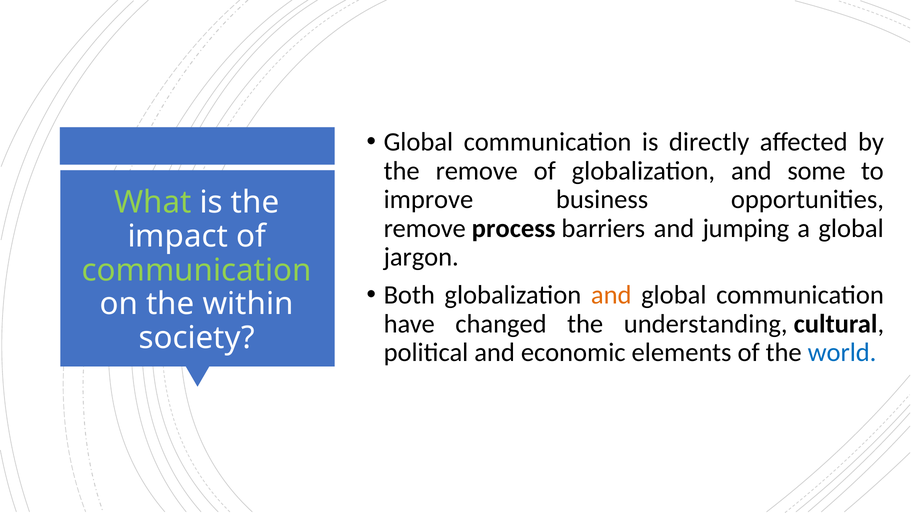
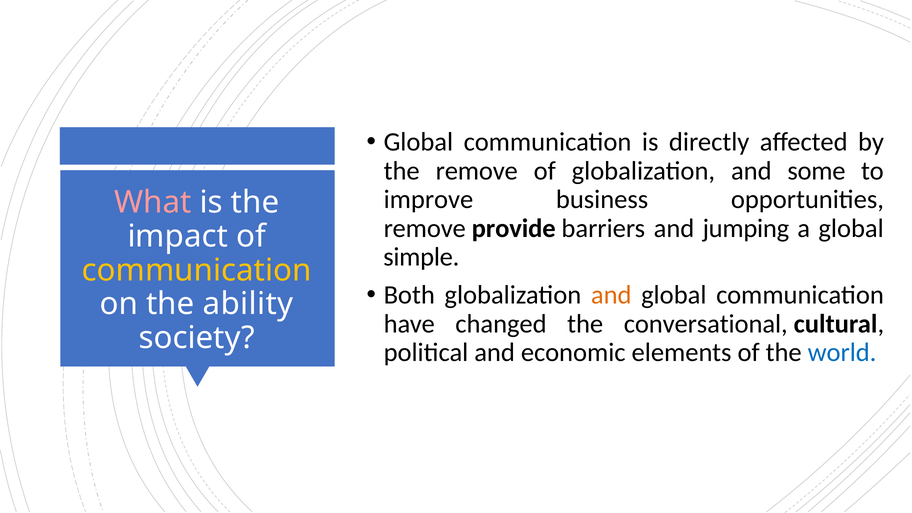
What colour: light green -> pink
process: process -> provide
jargon: jargon -> simple
communication at (197, 270) colour: light green -> yellow
within: within -> ability
understanding: understanding -> conversational
